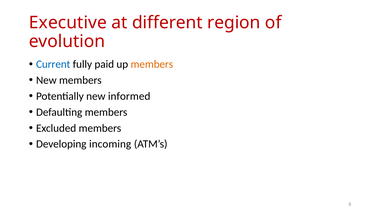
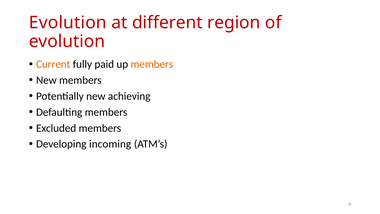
Executive at (68, 23): Executive -> Evolution
Current colour: blue -> orange
informed: informed -> achieving
